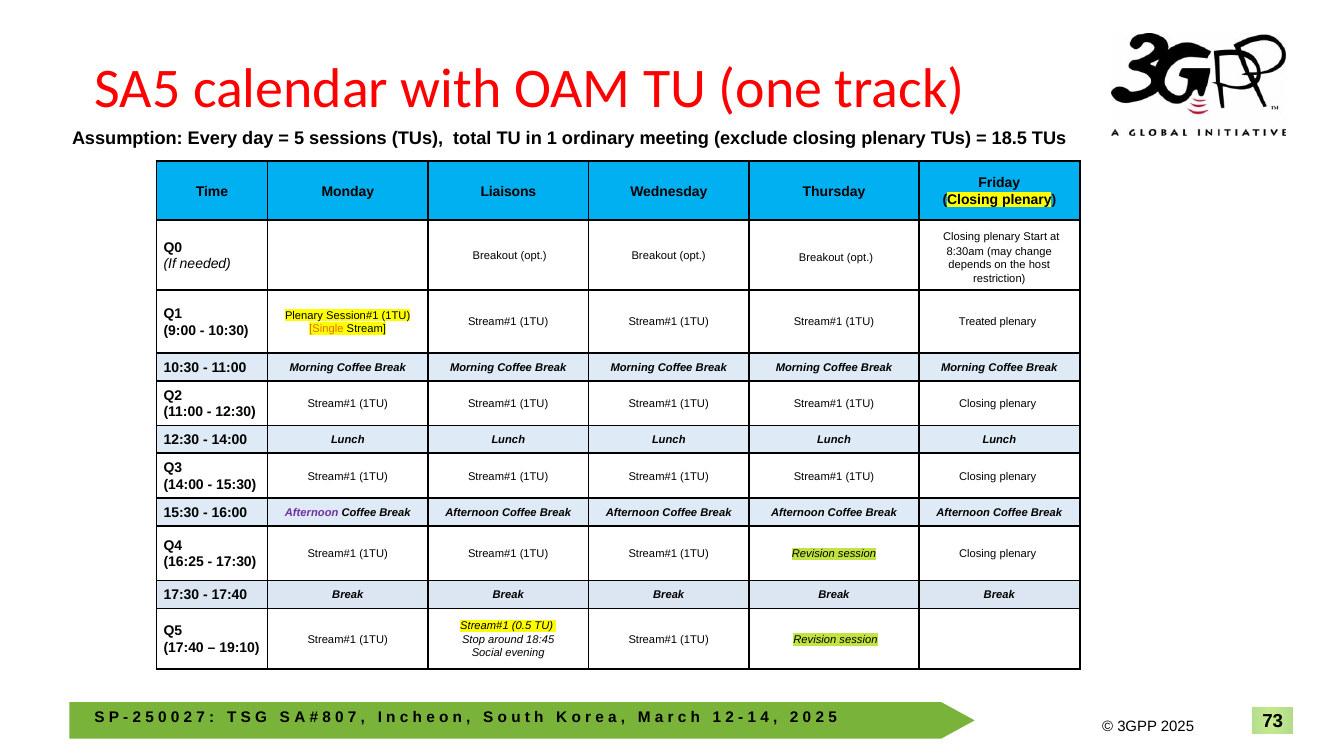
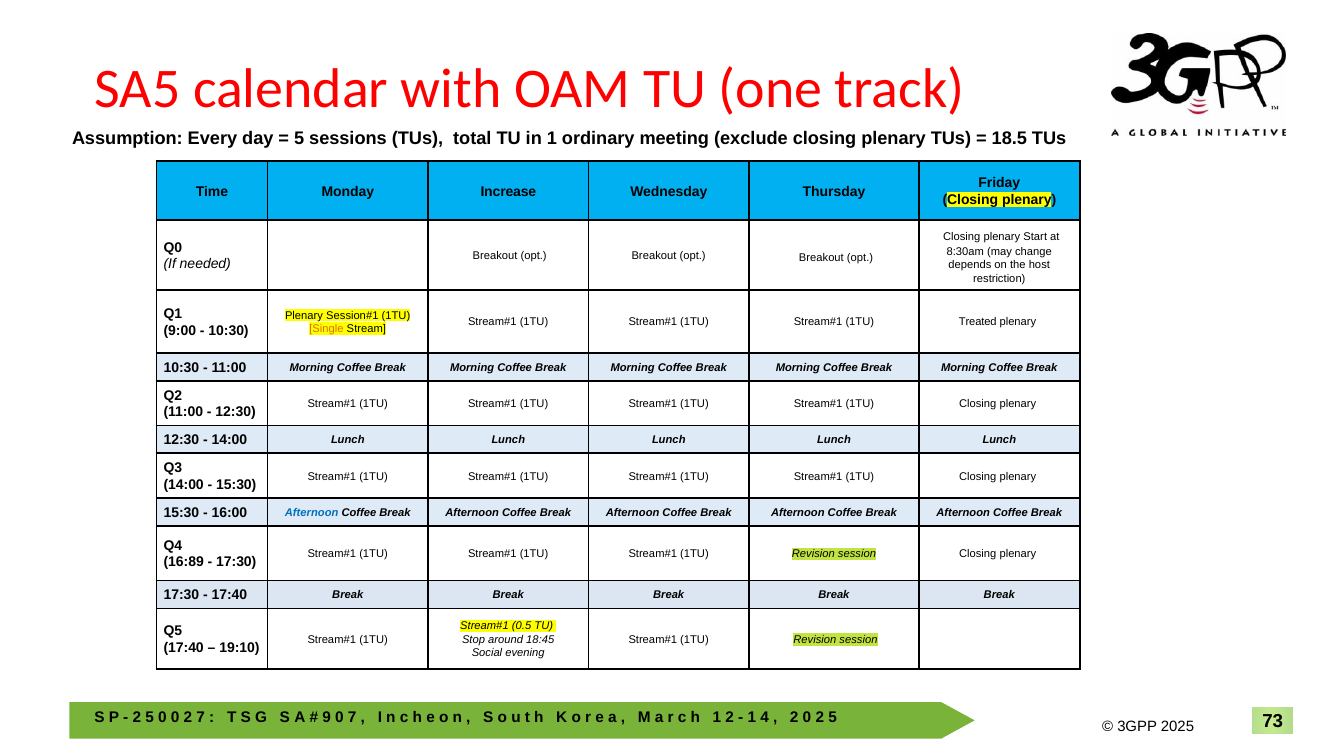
Liaisons: Liaisons -> Increase
Afternoon at (312, 513) colour: purple -> blue
16:25: 16:25 -> 16:89
8: 8 -> 9
